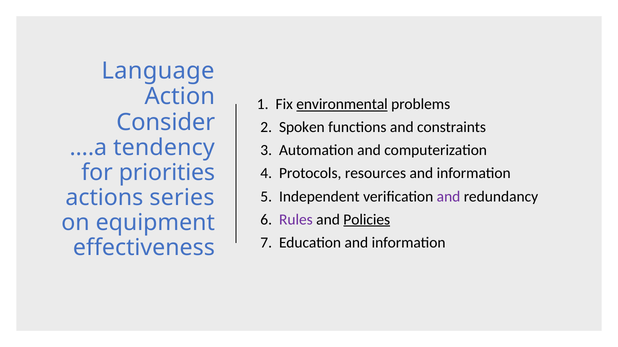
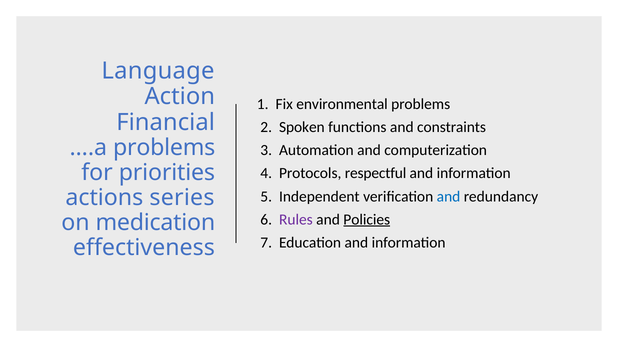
environmental underline: present -> none
Consider: Consider -> Financial
….a tendency: tendency -> problems
resources: resources -> respectful
and at (449, 197) colour: purple -> blue
equipment: equipment -> medication
